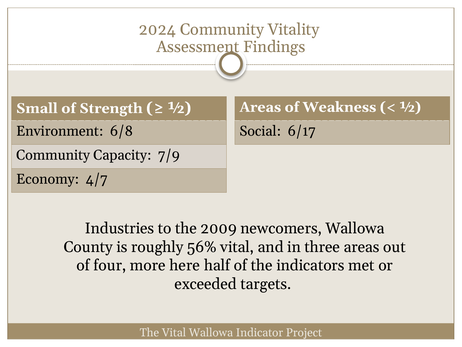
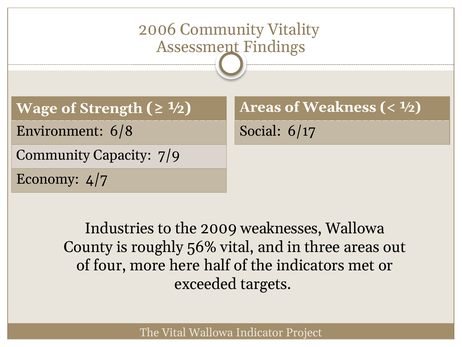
2024: 2024 -> 2006
Small: Small -> Wage
newcomers: newcomers -> weaknesses
